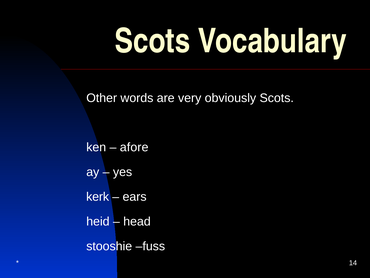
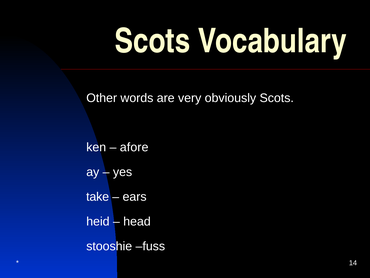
kerk: kerk -> take
